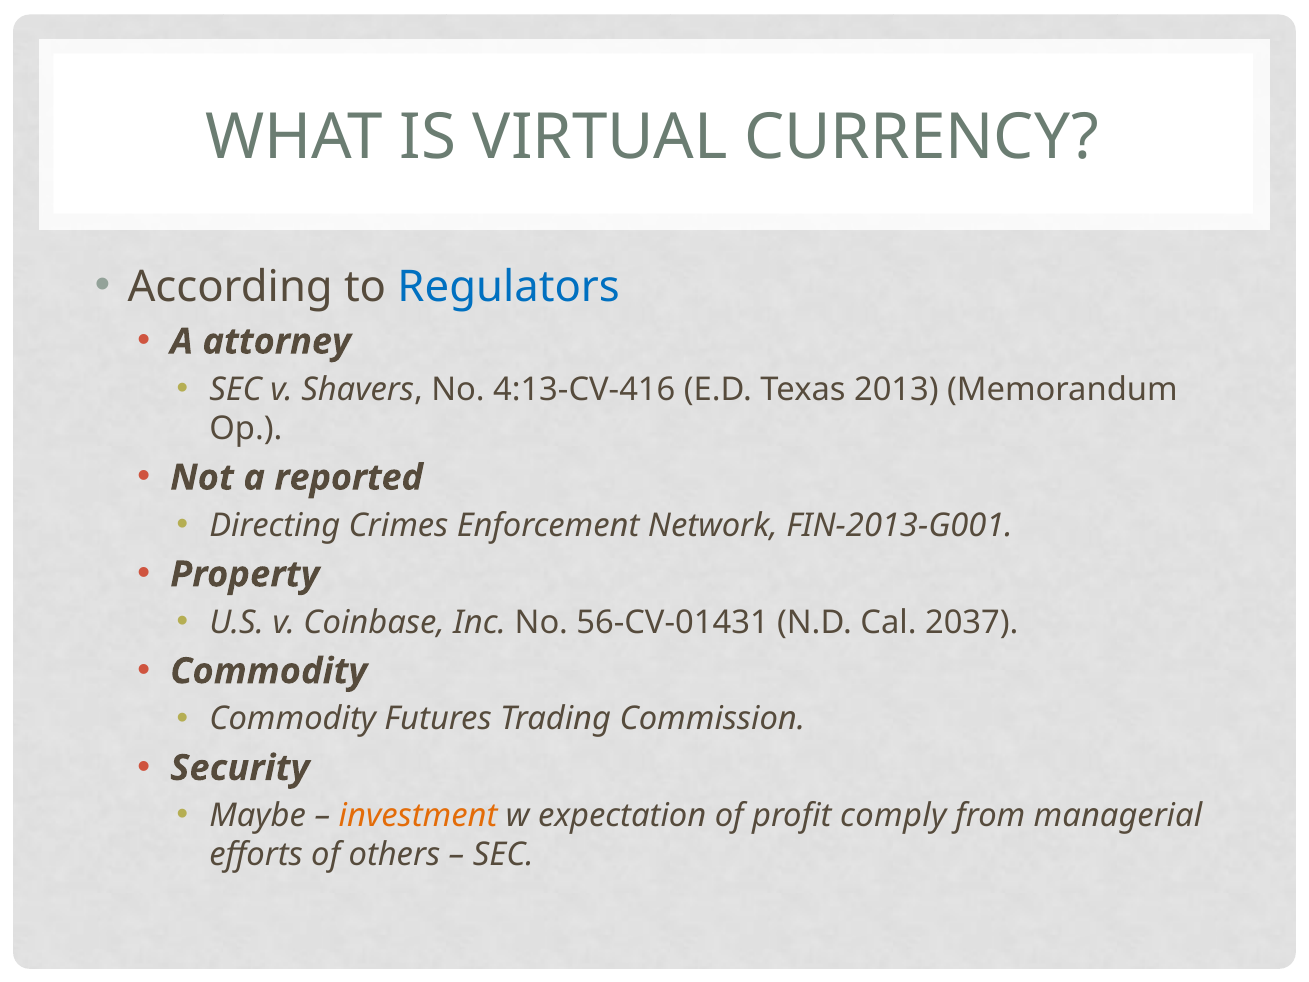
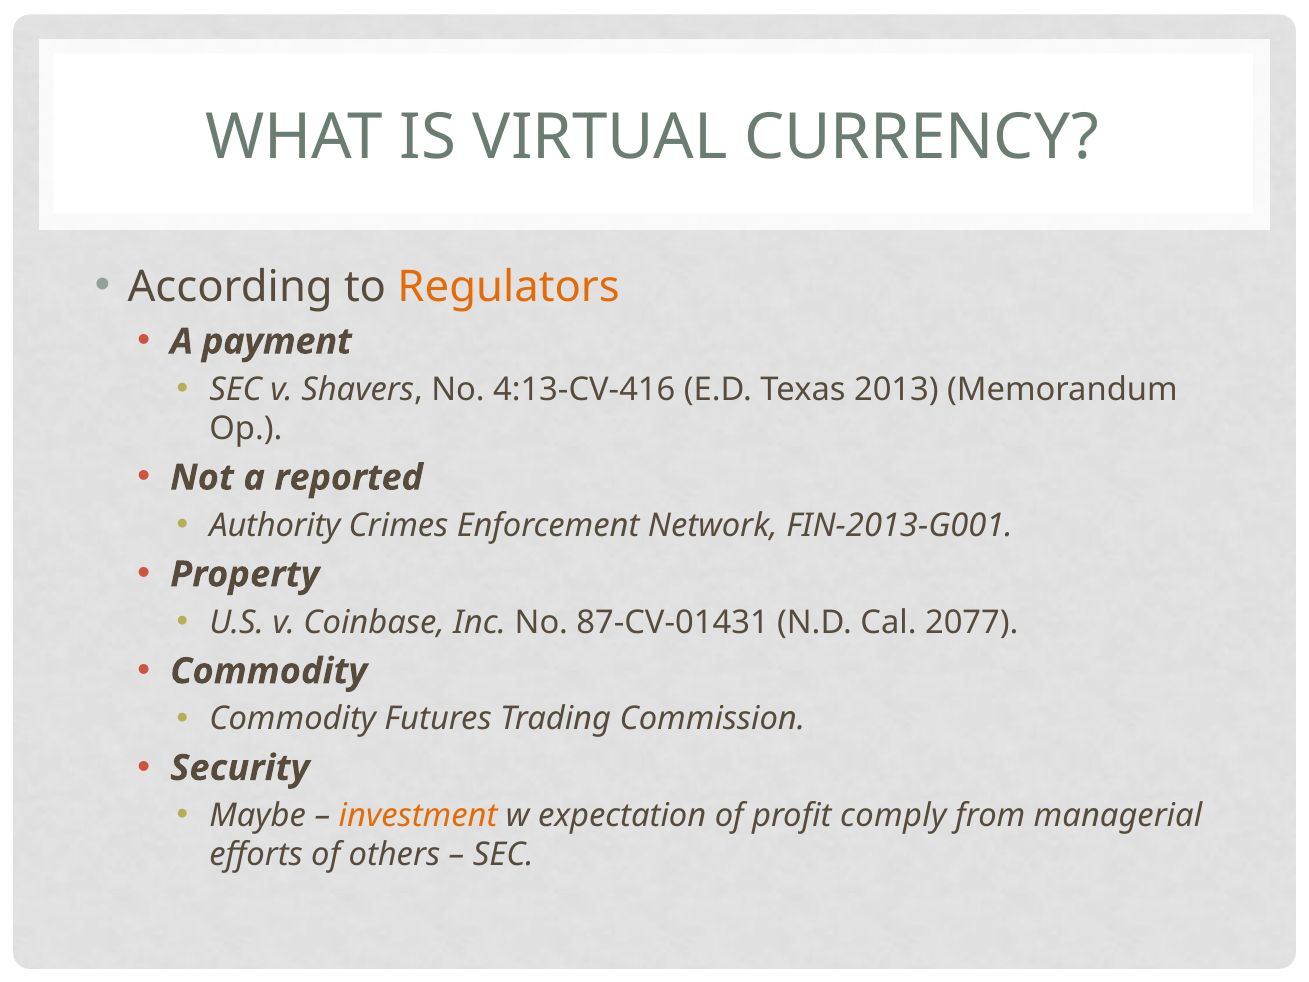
Regulators colour: blue -> orange
attorney: attorney -> payment
Directing: Directing -> Authority
56-CV-01431: 56-CV-01431 -> 87-CV-01431
2037: 2037 -> 2077
